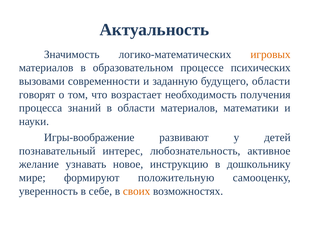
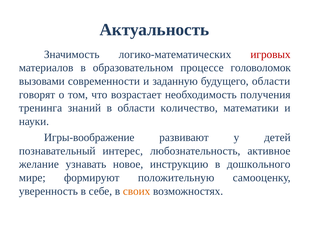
игровых colour: orange -> red
психических: психических -> головоломок
процесса: процесса -> тренинга
области материалов: материалов -> количество
дошкольнику: дошкольнику -> дошкольного
